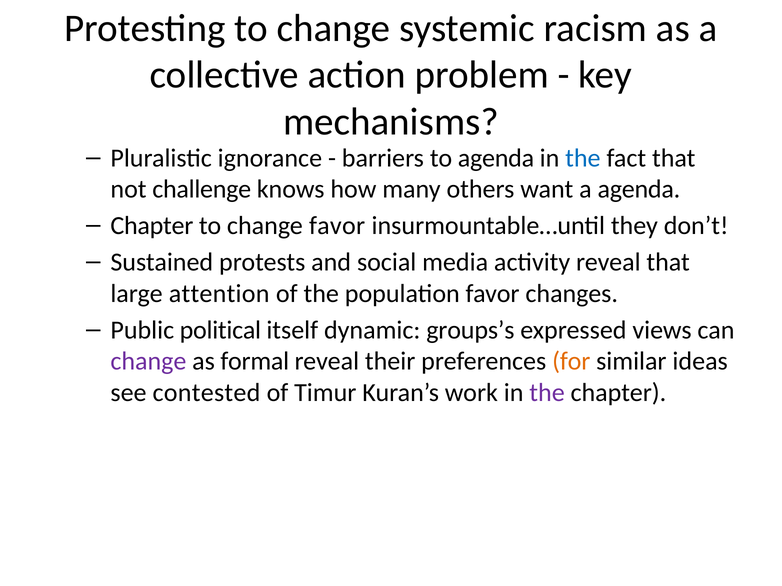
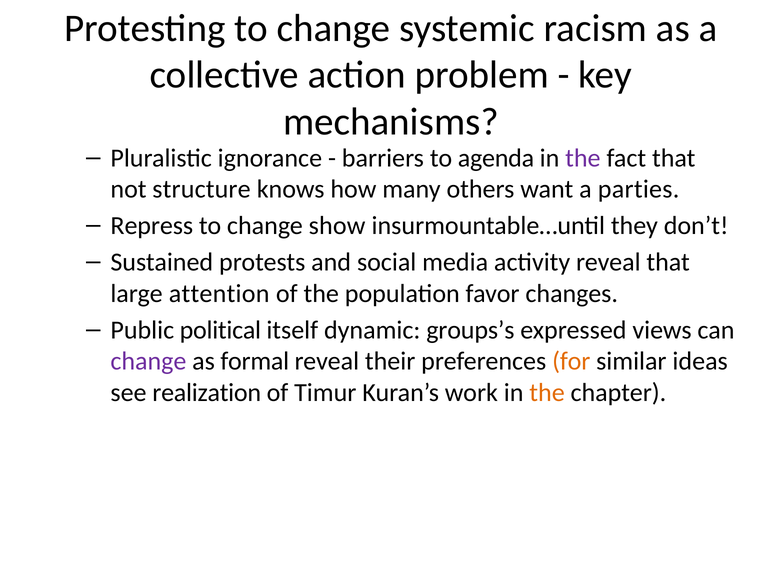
the at (583, 158) colour: blue -> purple
challenge: challenge -> structure
a agenda: agenda -> parties
Chapter at (152, 226): Chapter -> Repress
change favor: favor -> show
contested: contested -> realization
the at (547, 393) colour: purple -> orange
